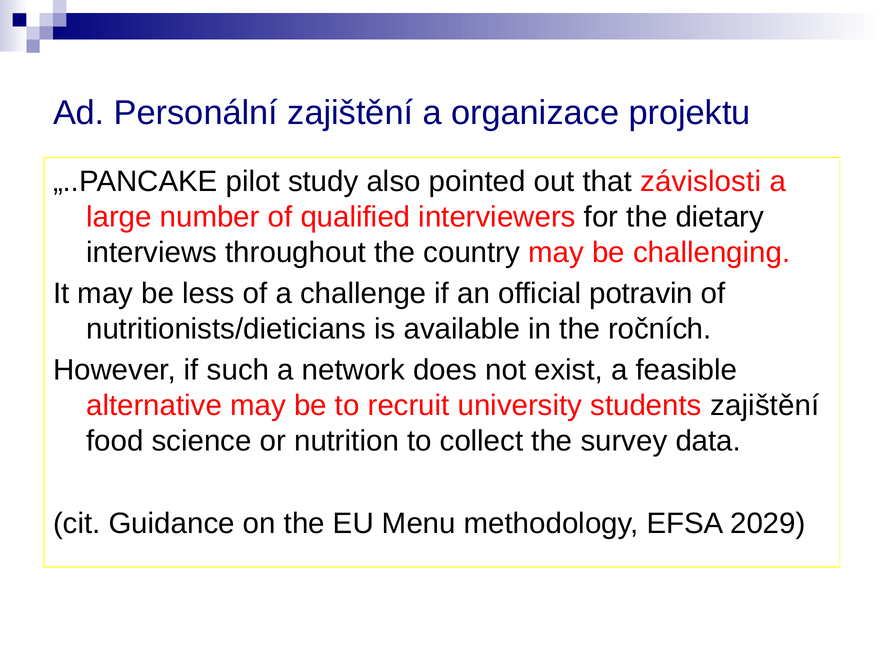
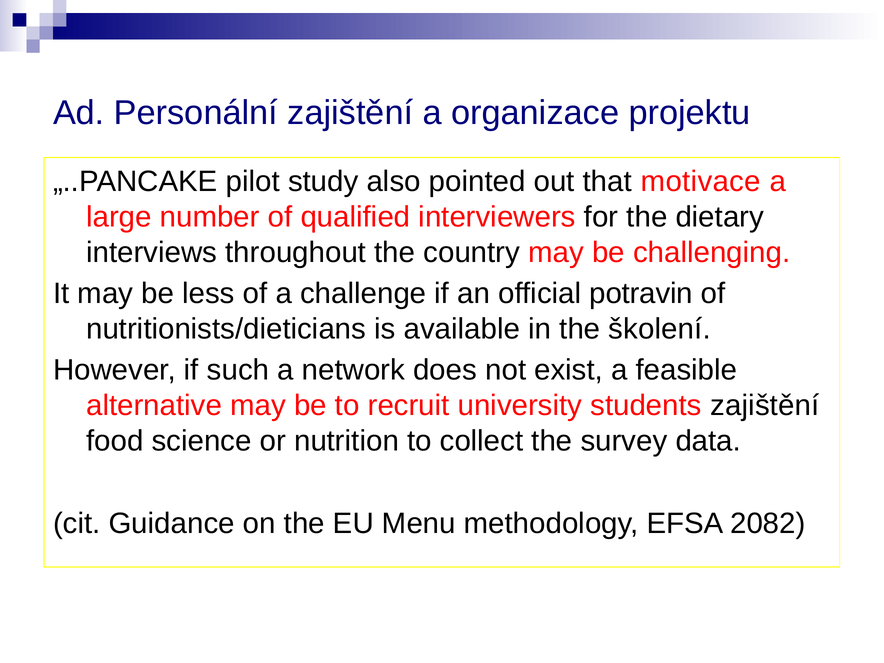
závislosti: závislosti -> motivace
ročních: ročních -> školení
2029: 2029 -> 2082
